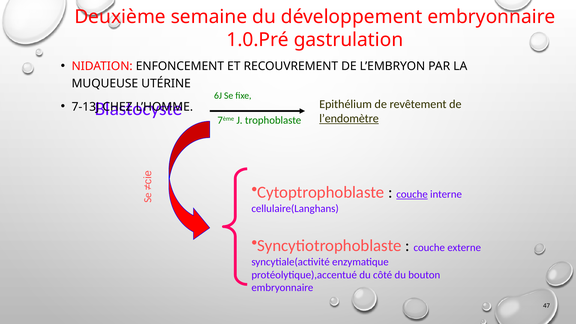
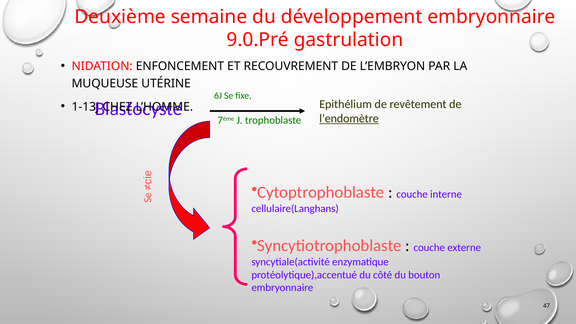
1.0.Pré: 1.0.Pré -> 9.0.Pré
7-13J: 7-13J -> 1-13J
couche at (412, 194) underline: present -> none
